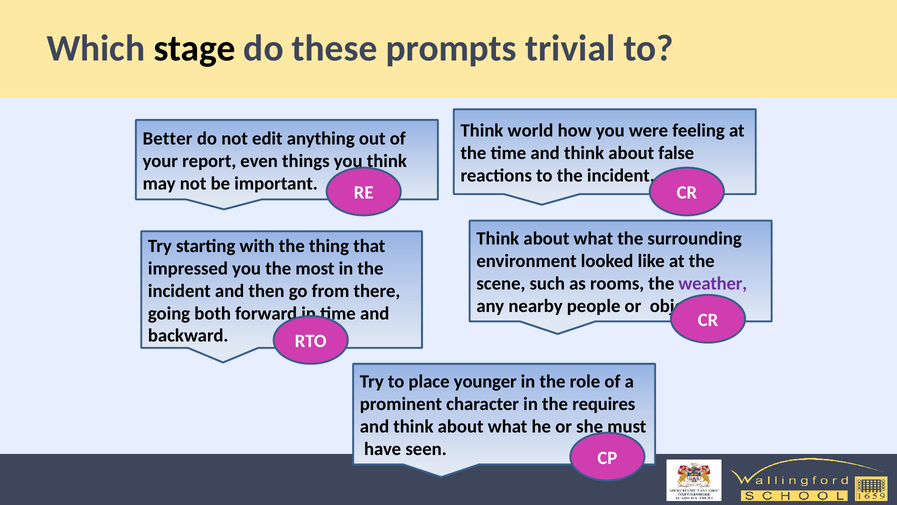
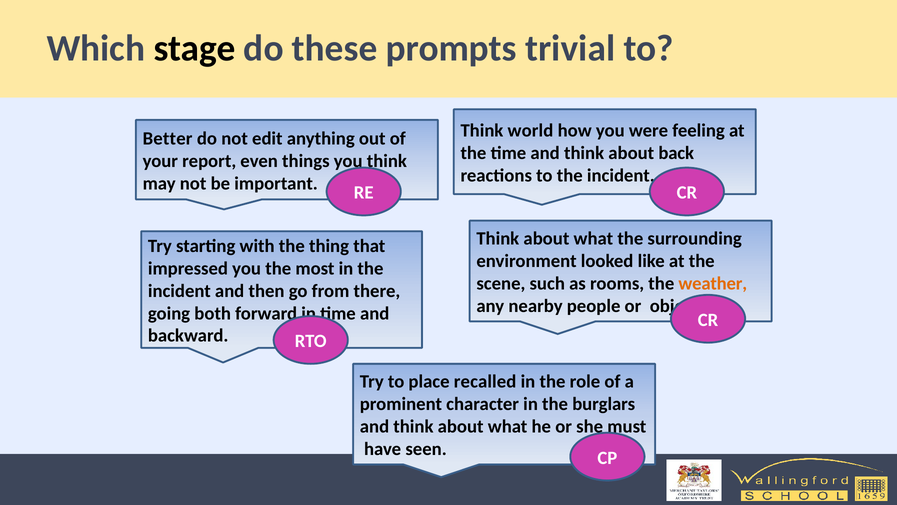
false: false -> back
weather colour: purple -> orange
younger: younger -> recalled
requires: requires -> burglars
